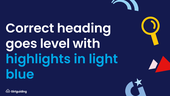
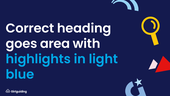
level: level -> area
